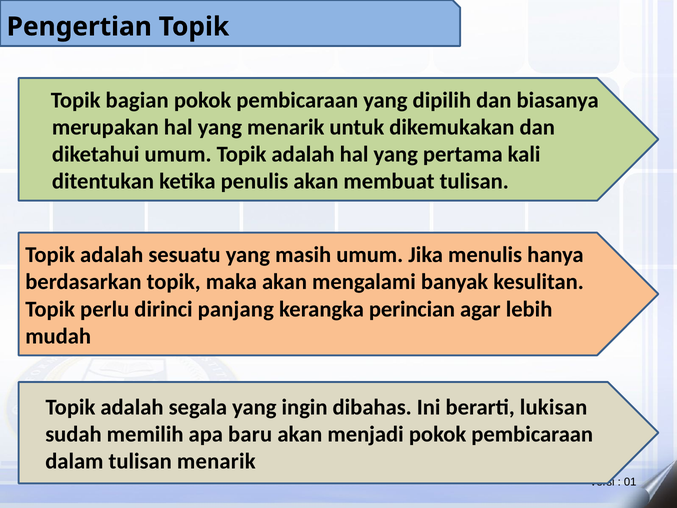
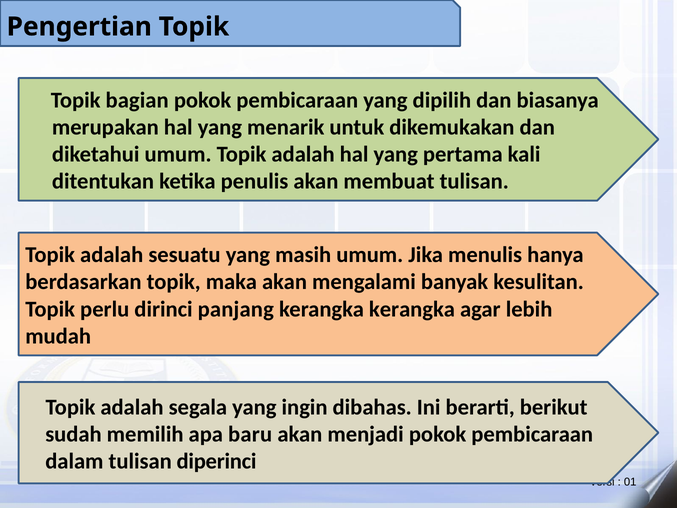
kerangka perincian: perincian -> kerangka
lukisan: lukisan -> berikut
tulisan menarik: menarik -> diperinci
